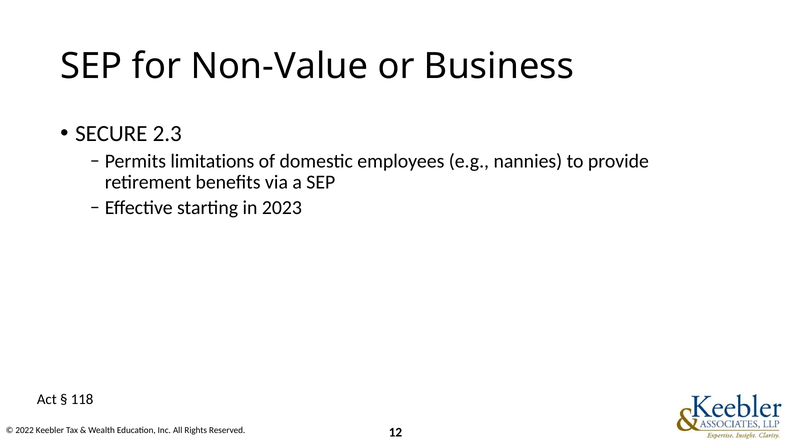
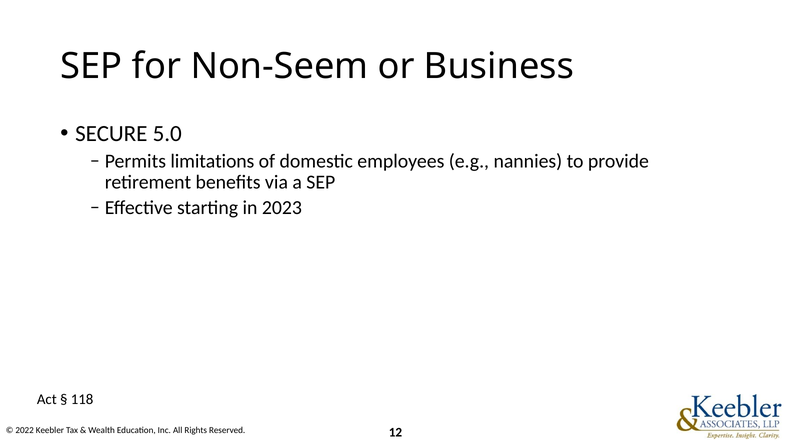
Non-Value: Non-Value -> Non-Seem
2.3: 2.3 -> 5.0
